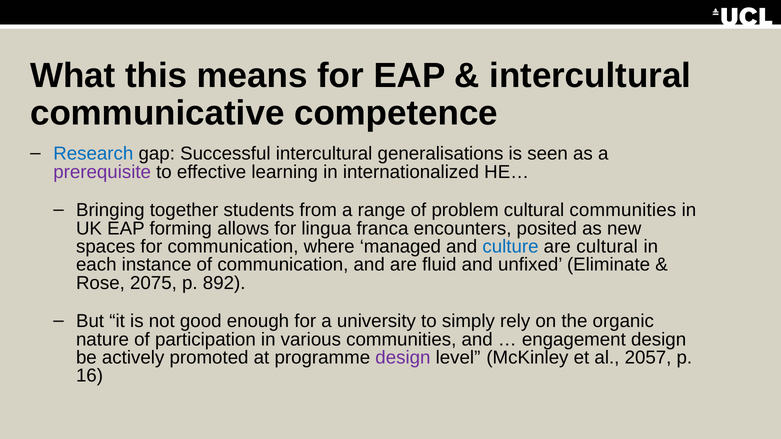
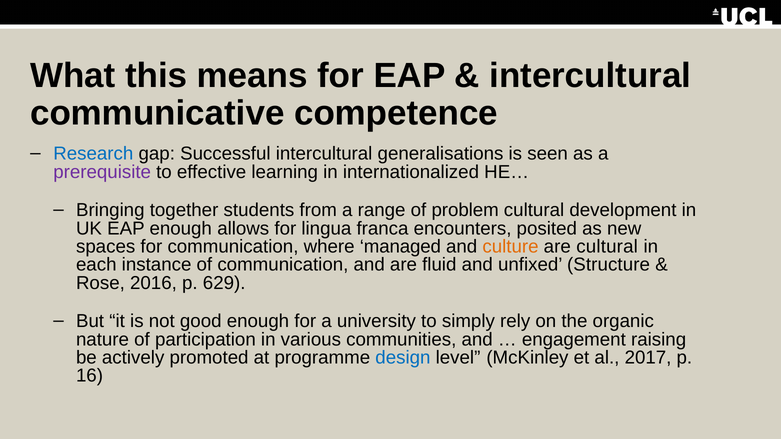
cultural communities: communities -> development
EAP forming: forming -> enough
culture colour: blue -> orange
Eliminate: Eliminate -> Structure
2075: 2075 -> 2016
892: 892 -> 629
engagement design: design -> raising
design at (403, 358) colour: purple -> blue
2057: 2057 -> 2017
